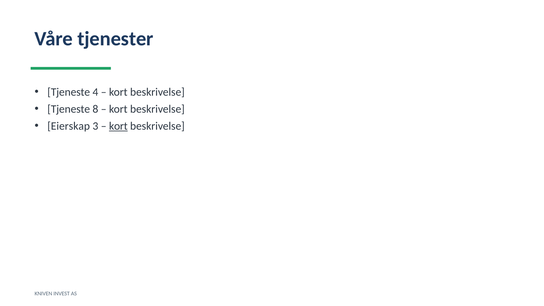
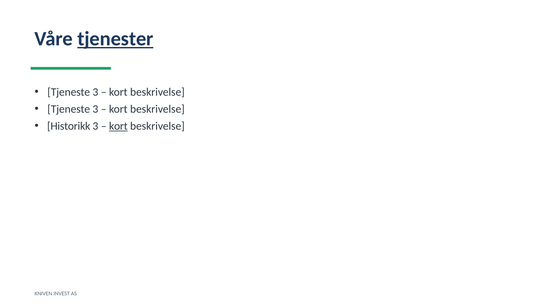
tjenester underline: none -> present
4 at (95, 92): 4 -> 3
8 at (95, 109): 8 -> 3
Eierskap: Eierskap -> Historikk
